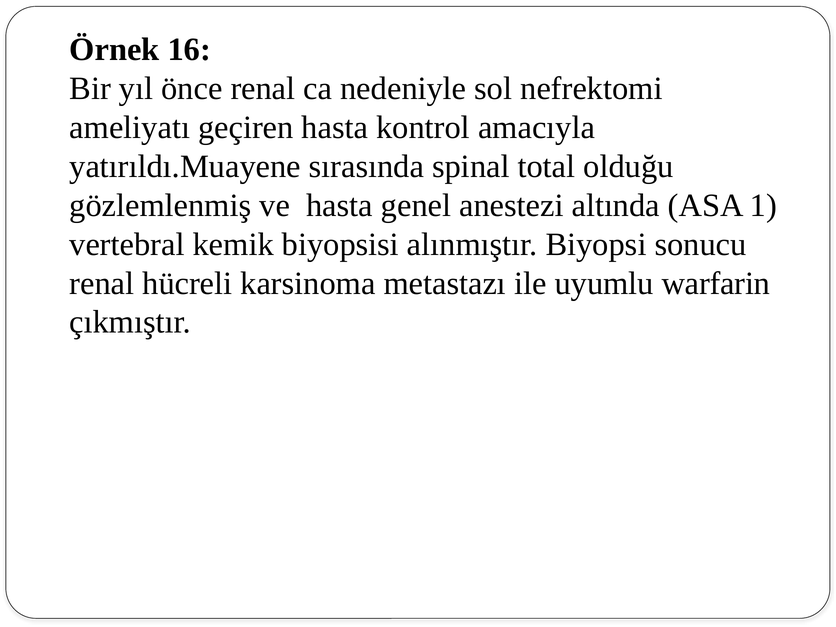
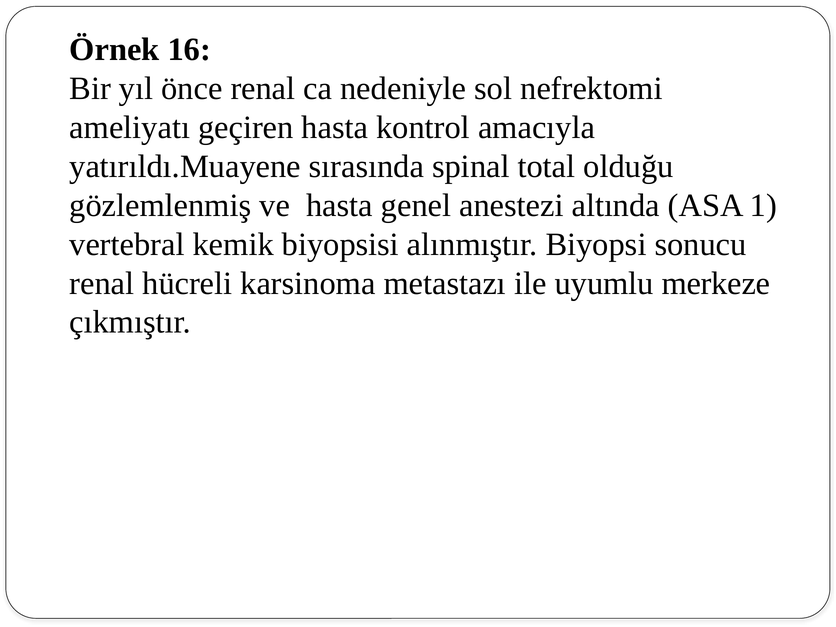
warfarin: warfarin -> merkeze
